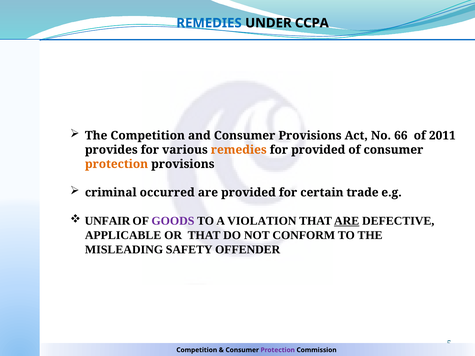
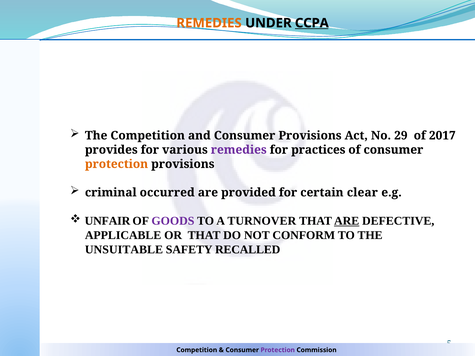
REMEDIES at (209, 23) colour: blue -> orange
CCPA underline: none -> present
66: 66 -> 29
2011: 2011 -> 2017
remedies at (239, 150) colour: orange -> purple
for provided: provided -> practices
trade: trade -> clear
VIOLATION: VIOLATION -> TURNOVER
MISLEADING: MISLEADING -> UNSUITABLE
OFFENDER: OFFENDER -> RECALLED
